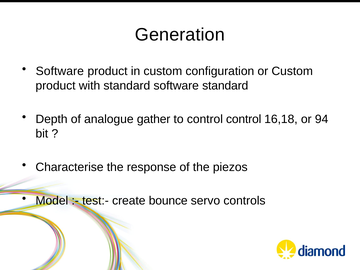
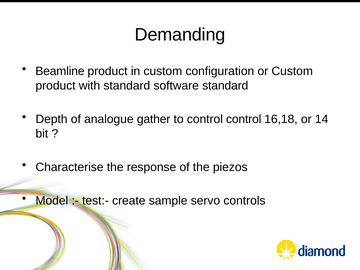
Generation: Generation -> Demanding
Software at (60, 71): Software -> Beamline
94: 94 -> 14
bounce: bounce -> sample
